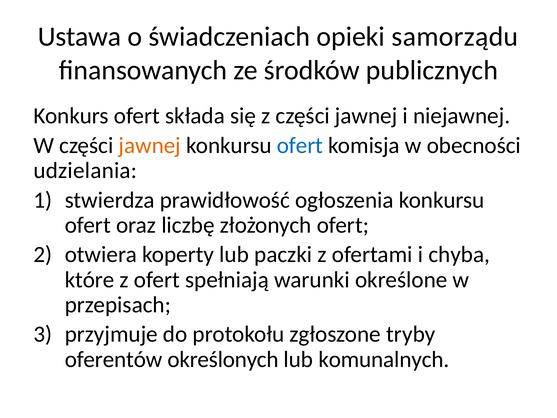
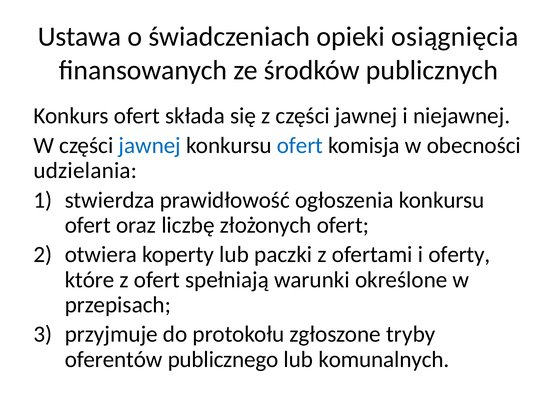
samorządu: samorządu -> osiągnięcia
jawnej at (150, 145) colour: orange -> blue
chyba: chyba -> oferty
określonych: określonych -> publicznego
